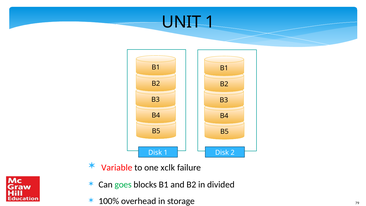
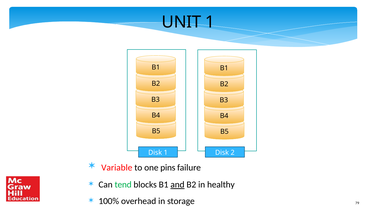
xclk: xclk -> pins
goes: goes -> tend
and underline: none -> present
divided: divided -> healthy
